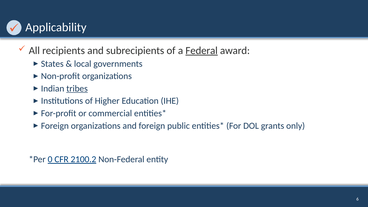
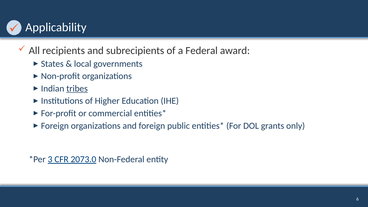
Federal underline: present -> none
0: 0 -> 3
2100.2: 2100.2 -> 2073.0
